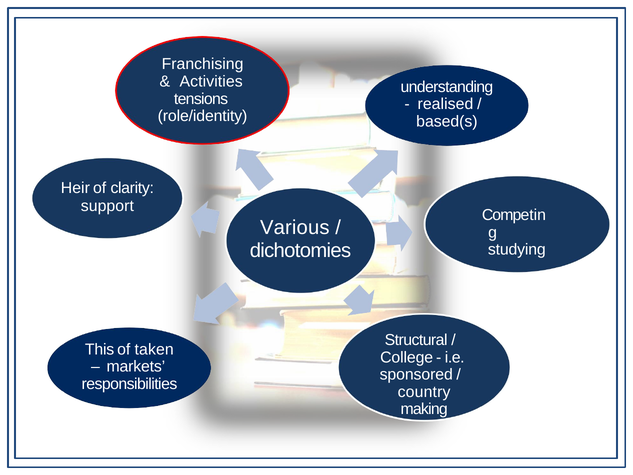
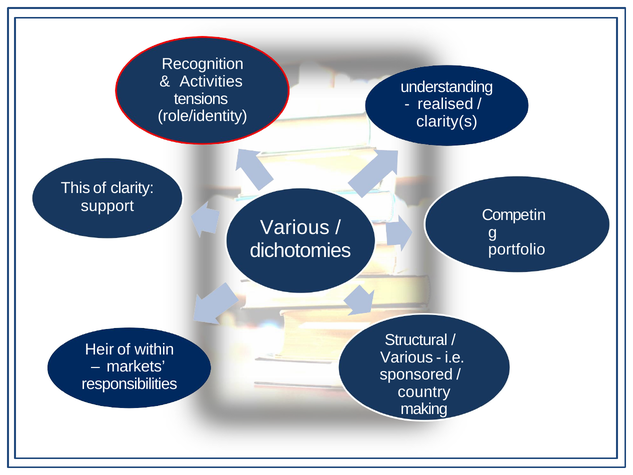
Franchising: Franchising -> Recognition
based(s: based(s -> clarity(s
Heir: Heir -> This
studying: studying -> portfolio
This: This -> Heir
taken: taken -> within
College at (407, 357): College -> Various
